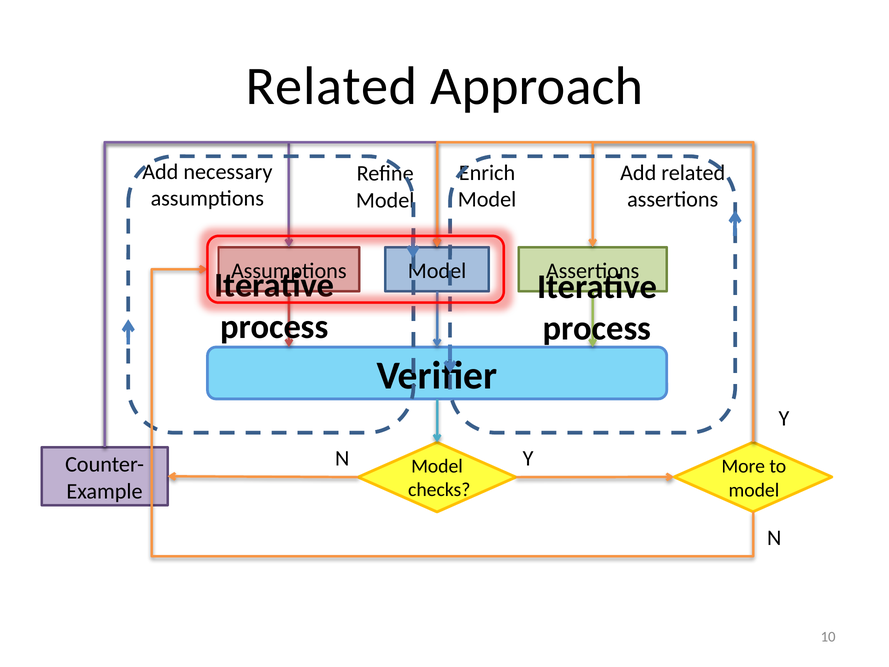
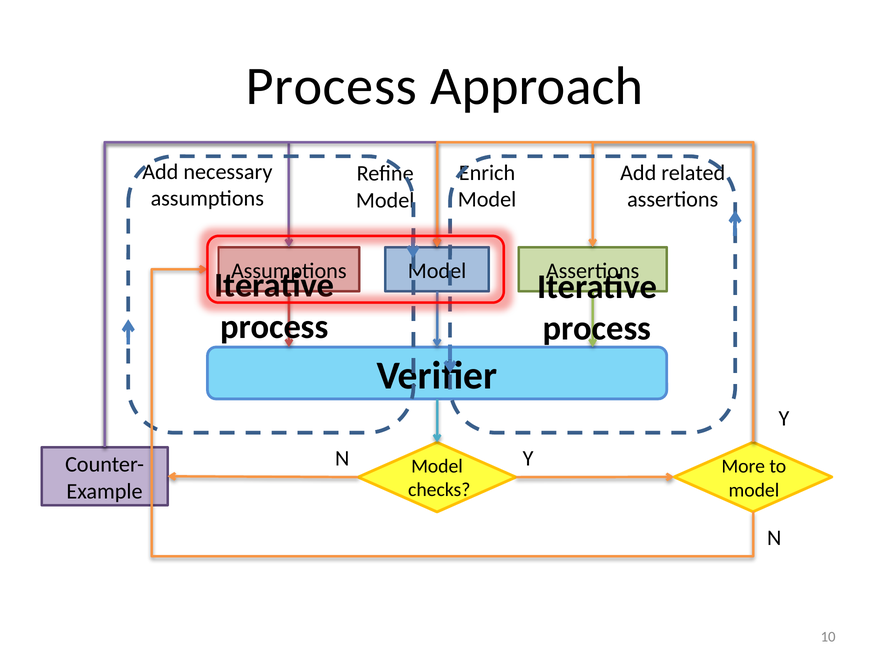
Related at (331, 86): Related -> Process
